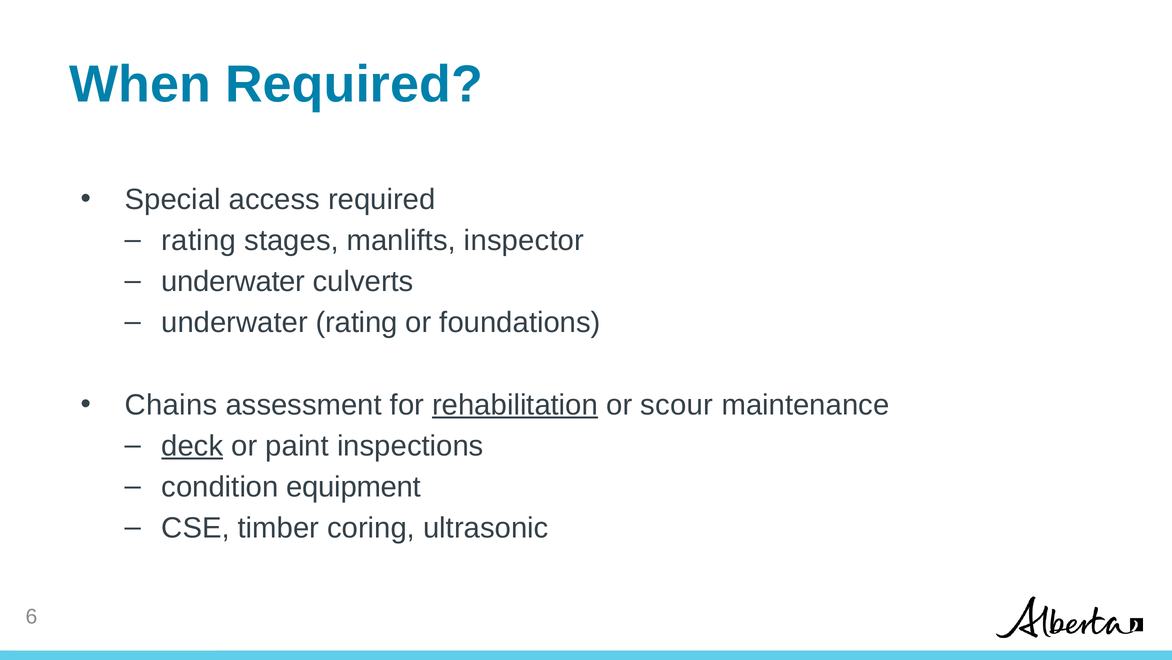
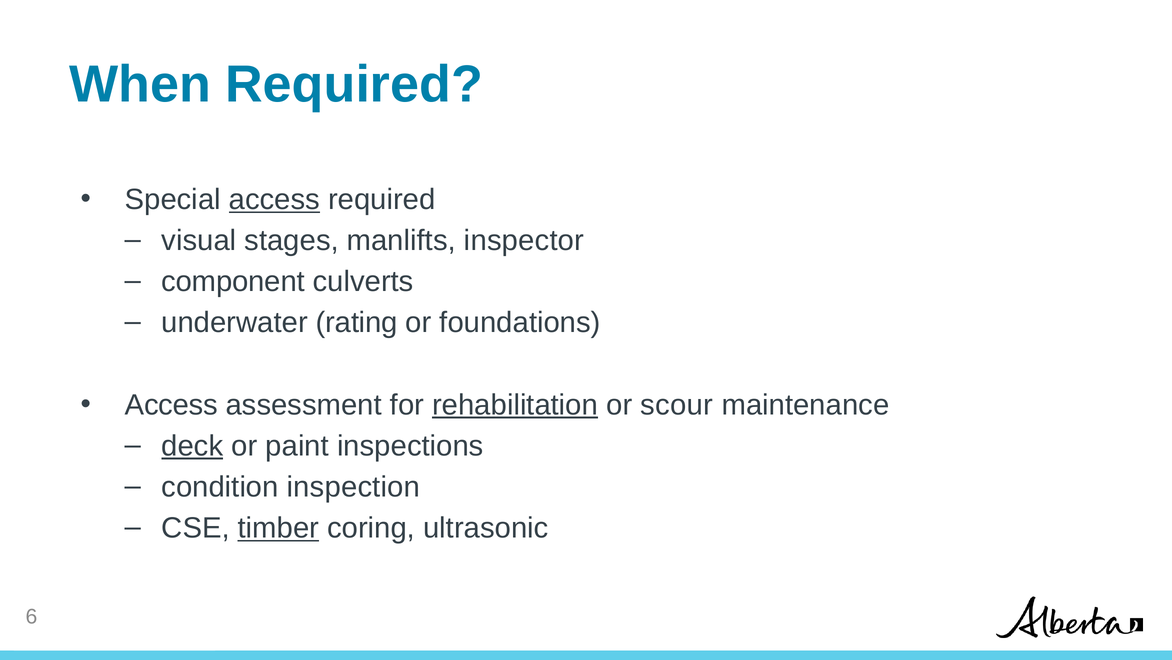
access at (274, 199) underline: none -> present
rating at (199, 240): rating -> visual
underwater at (233, 281): underwater -> component
Chains at (171, 404): Chains -> Access
equipment: equipment -> inspection
timber underline: none -> present
